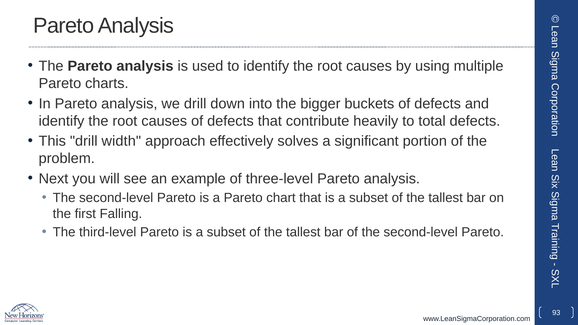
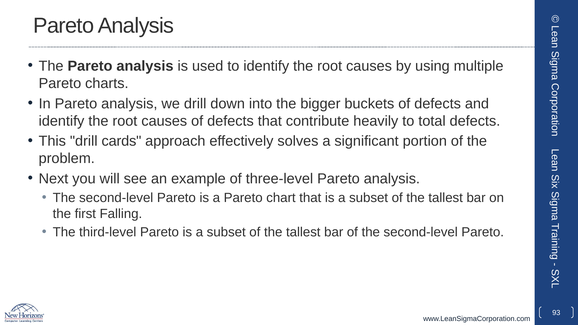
width: width -> cards
